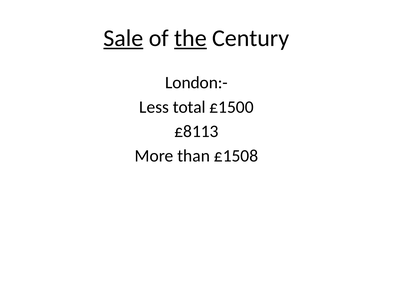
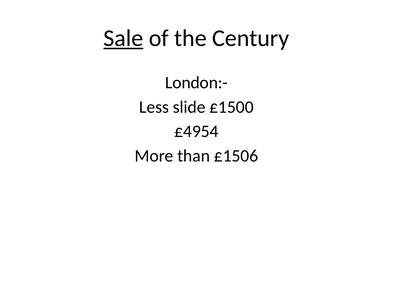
the underline: present -> none
total: total -> slide
£8113: £8113 -> £4954
£1508: £1508 -> £1506
